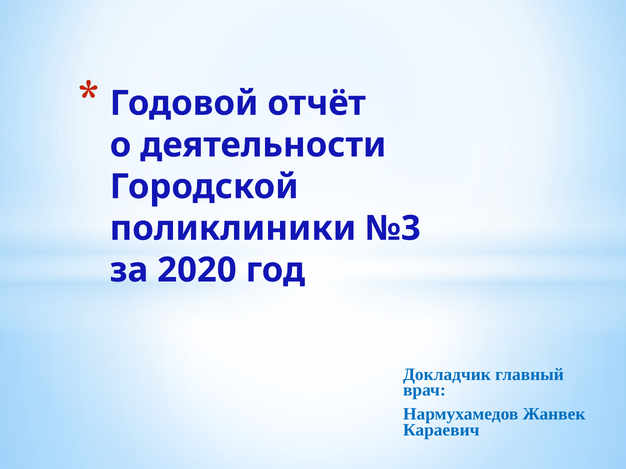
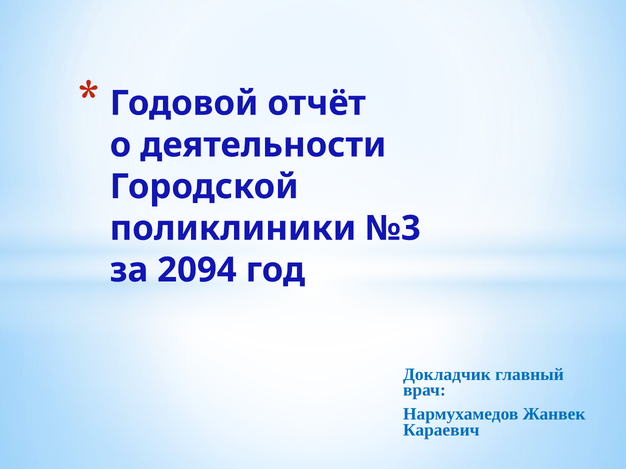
2020: 2020 -> 2094
